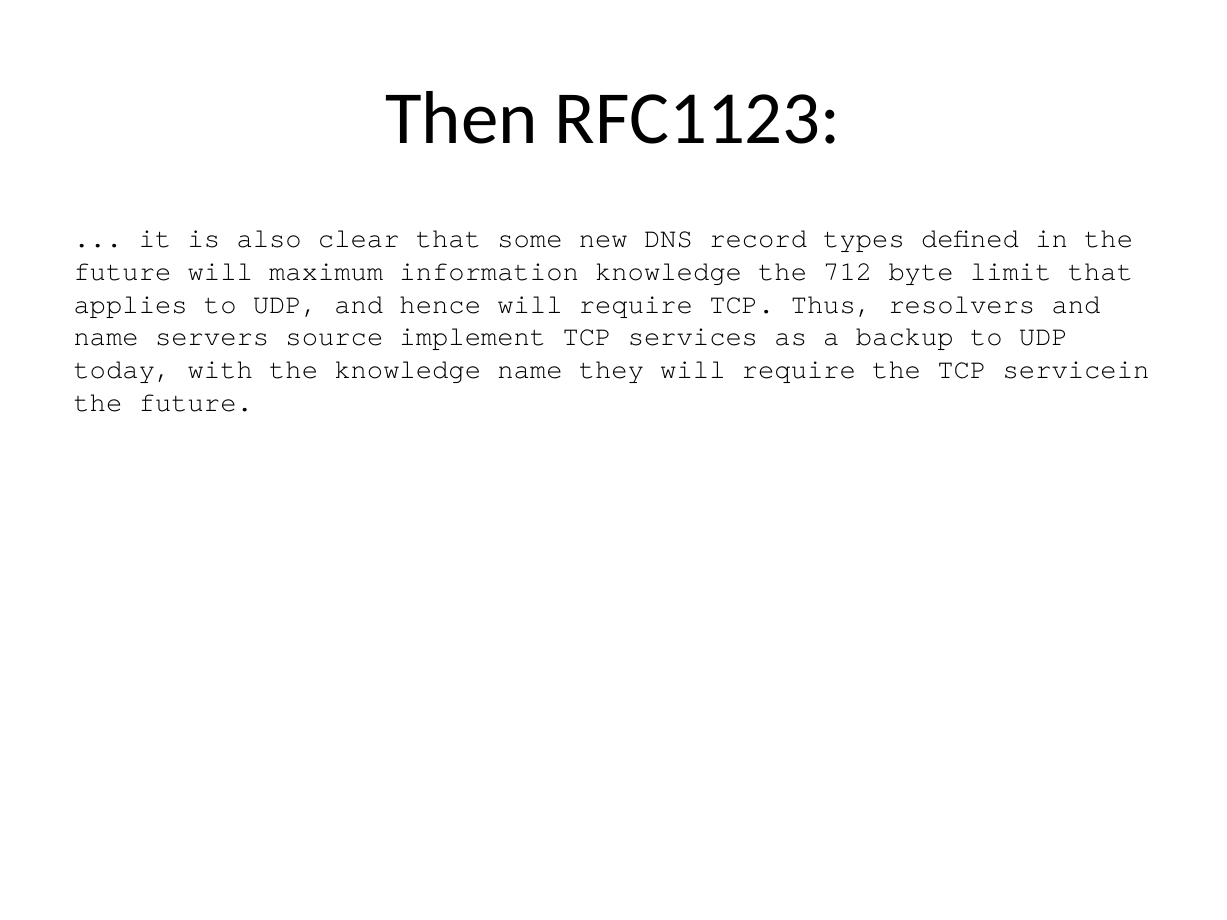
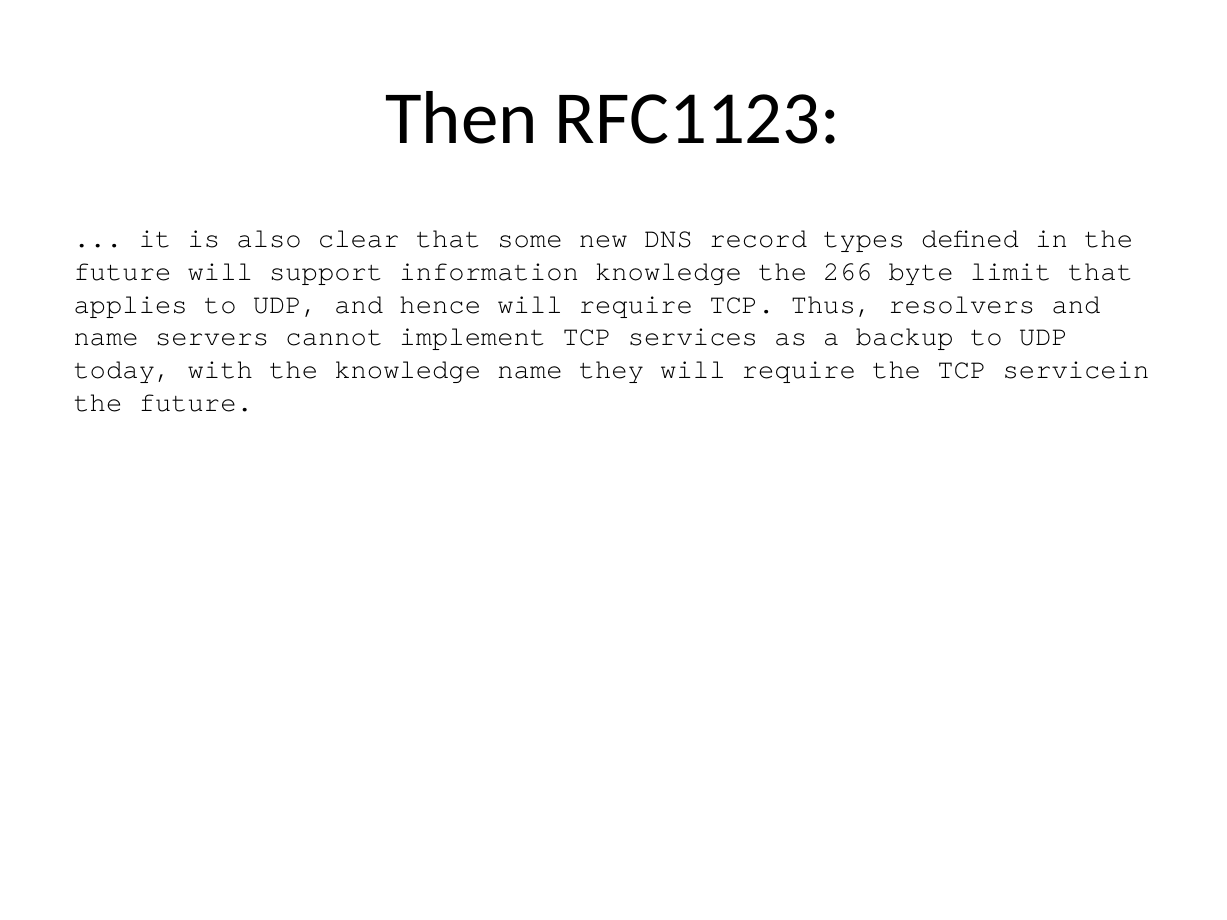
maximum: maximum -> support
712: 712 -> 266
source: source -> cannot
